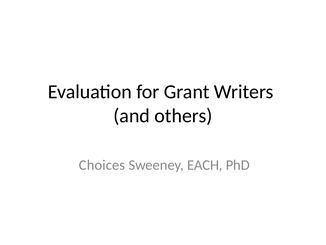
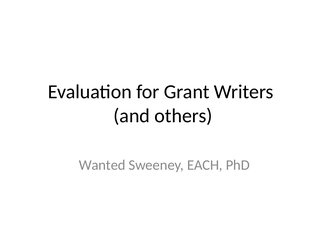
Choices: Choices -> Wanted
